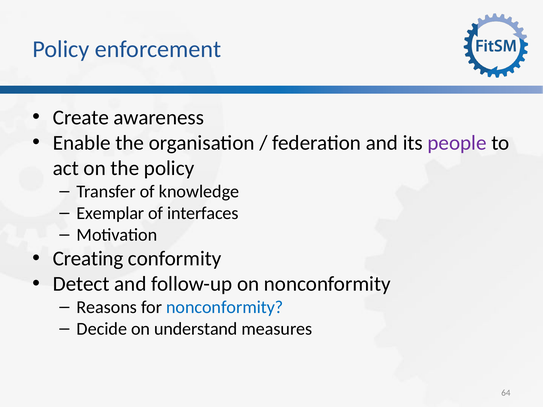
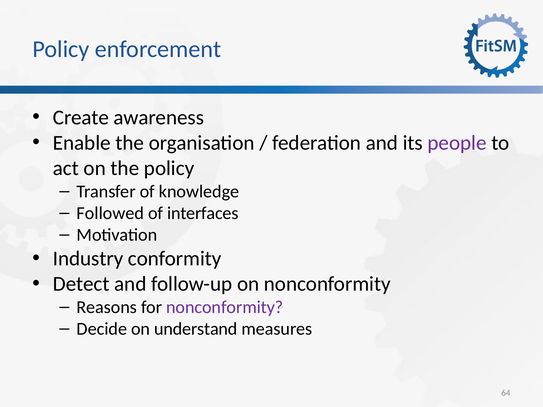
Exemplar: Exemplar -> Followed
Creating: Creating -> Industry
nonconformity at (225, 307) colour: blue -> purple
